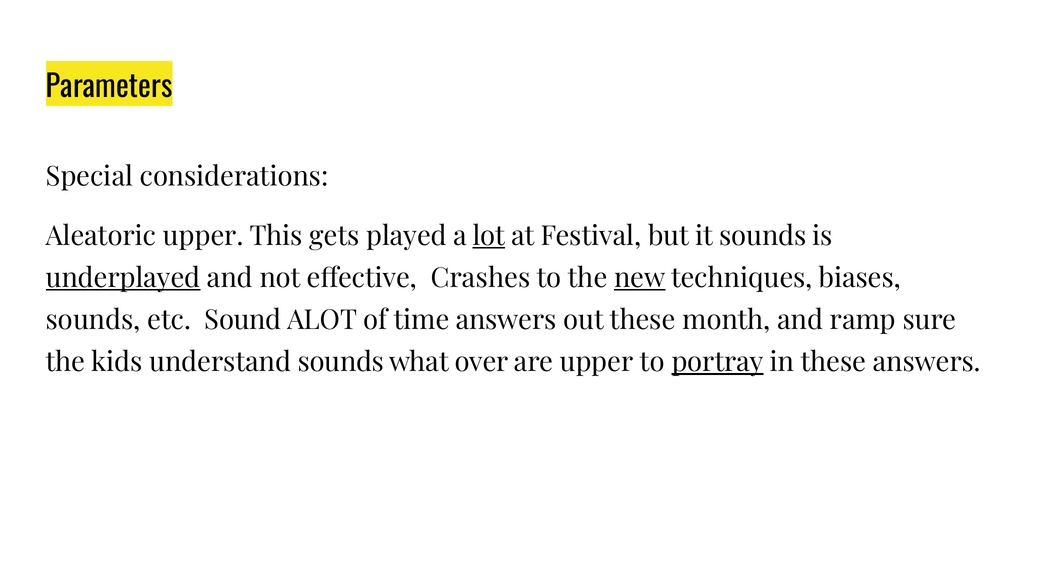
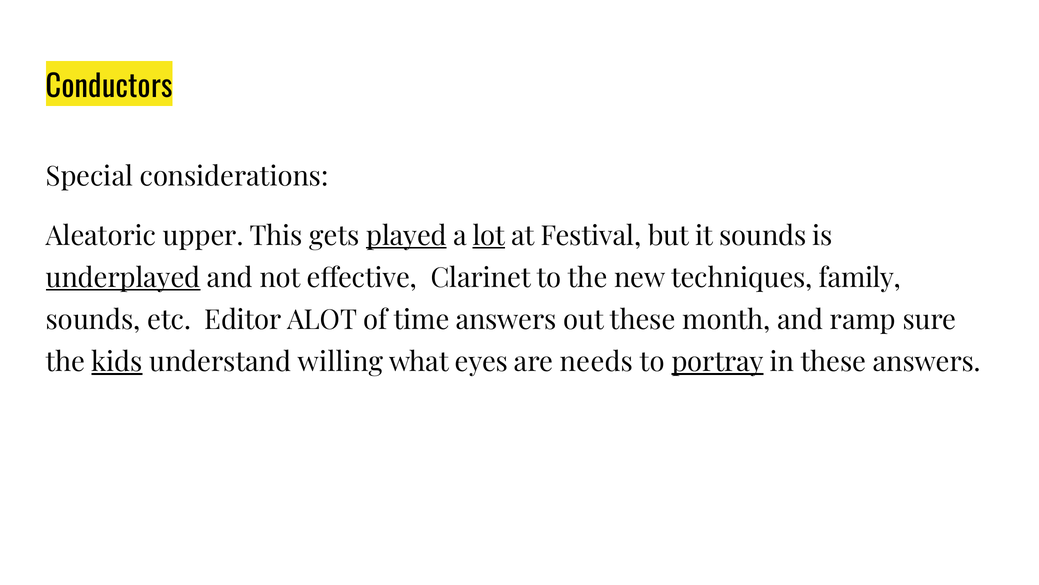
Parameters: Parameters -> Conductors
played underline: none -> present
Crashes: Crashes -> Clarinet
new underline: present -> none
biases: biases -> family
Sound: Sound -> Editor
kids underline: none -> present
understand sounds: sounds -> willing
over: over -> eyes
are upper: upper -> needs
